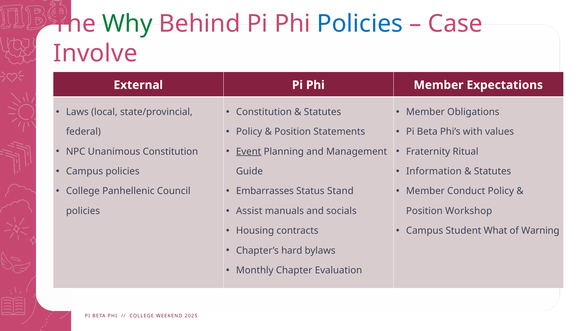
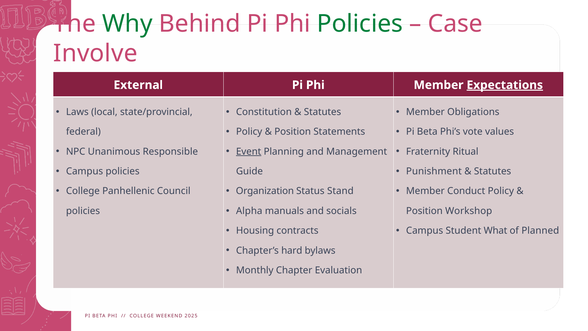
Policies at (360, 24) colour: blue -> green
Expectations underline: none -> present
with: with -> vote
Unanimous Constitution: Constitution -> Responsible
Information: Information -> Punishment
Embarrasses: Embarrasses -> Organization
Assist: Assist -> Alpha
Warning: Warning -> Planned
